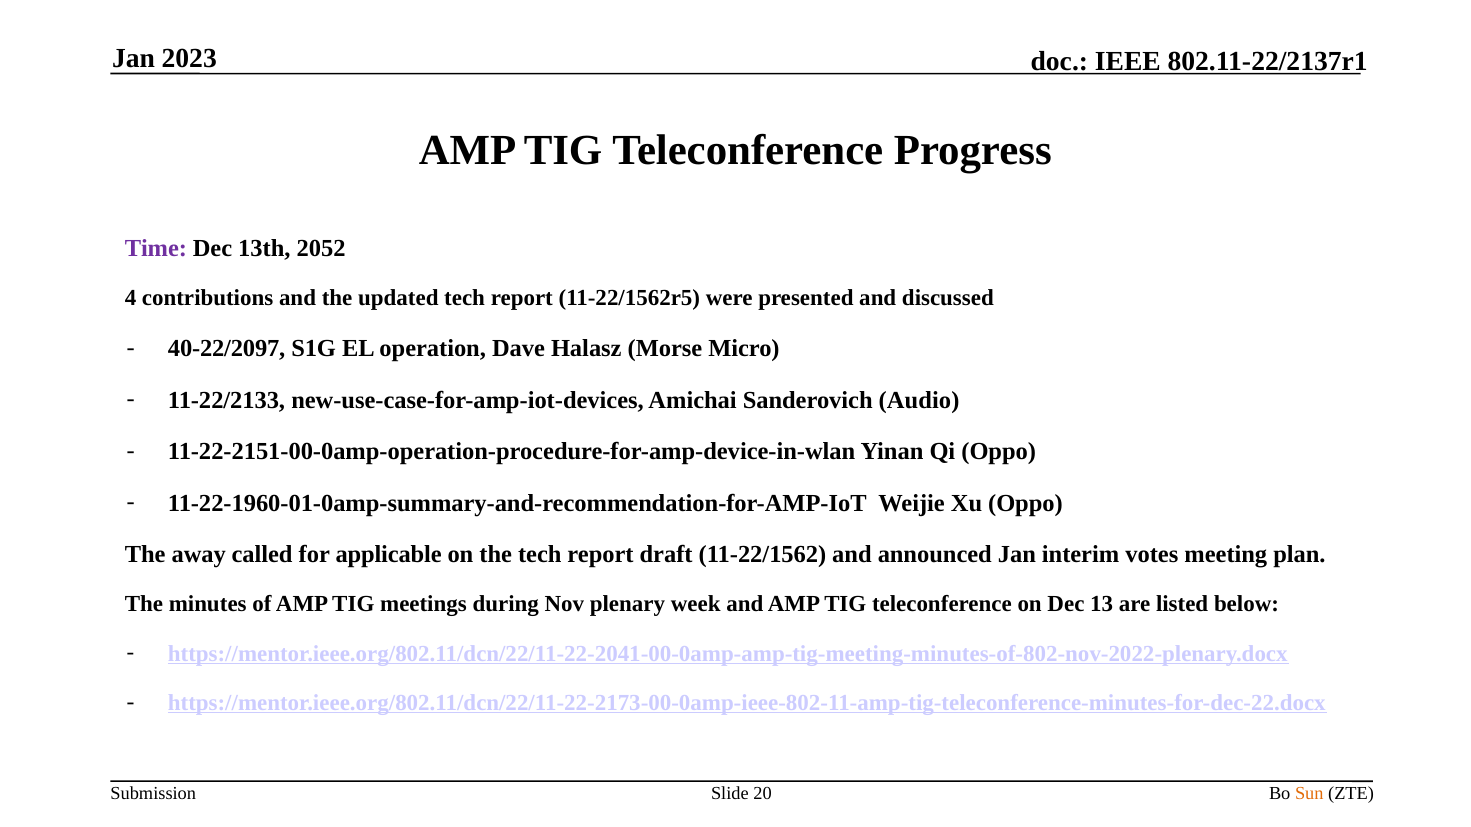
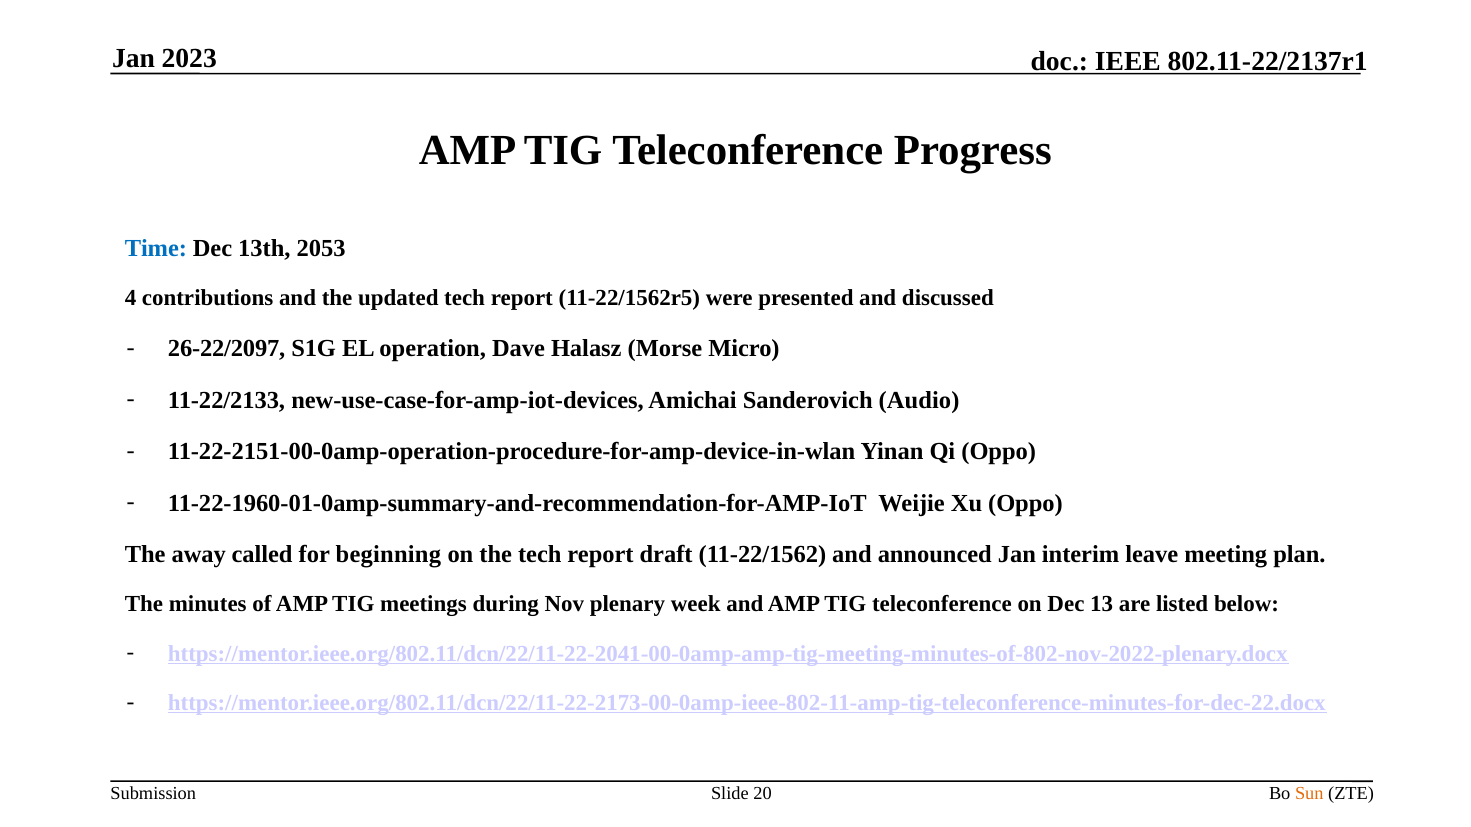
Time colour: purple -> blue
2052: 2052 -> 2053
40-22/2097: 40-22/2097 -> 26-22/2097
applicable: applicable -> beginning
votes: votes -> leave
